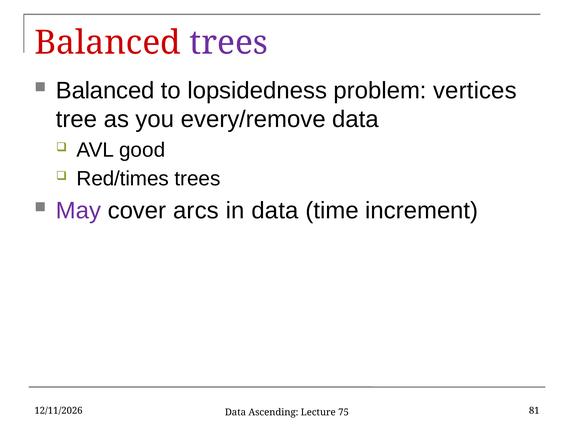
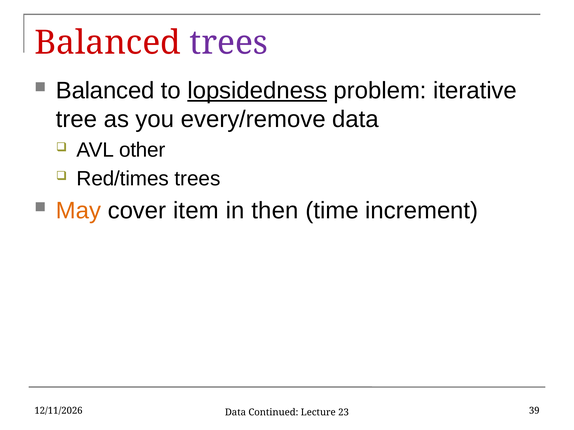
lopsidedness underline: none -> present
vertices: vertices -> iterative
good: good -> other
May colour: purple -> orange
arcs: arcs -> item
in data: data -> then
81: 81 -> 39
Ascending: Ascending -> Continued
75: 75 -> 23
